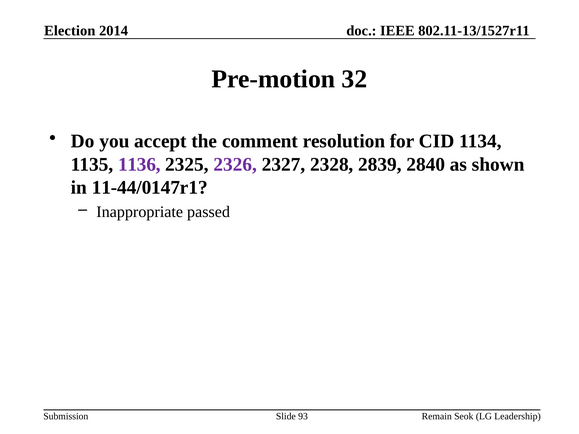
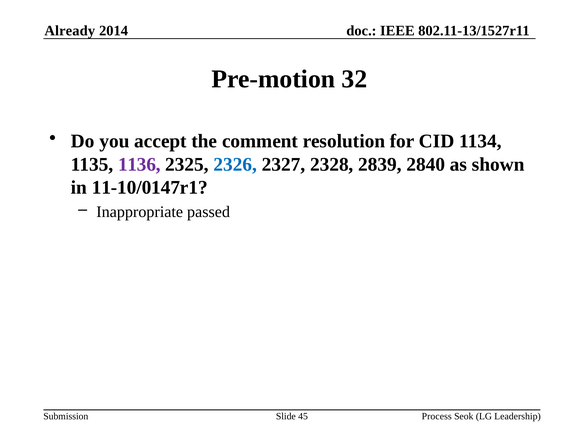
Election: Election -> Already
2326 colour: purple -> blue
11-44/0147r1: 11-44/0147r1 -> 11-10/0147r1
93: 93 -> 45
Remain: Remain -> Process
